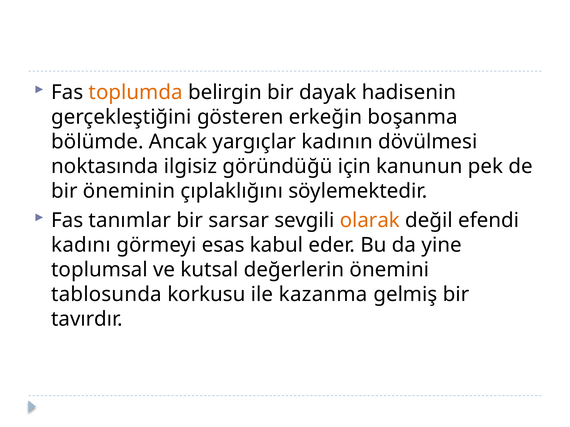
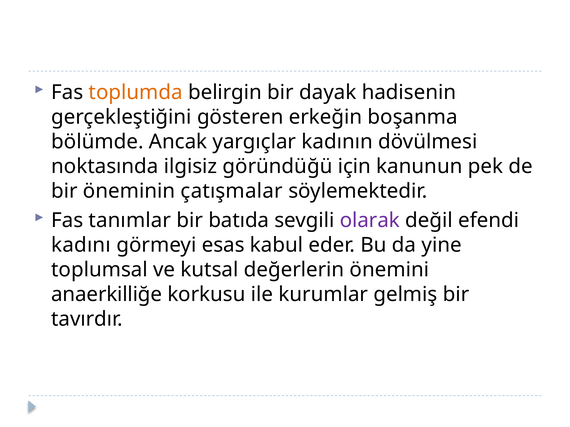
çıplaklığını: çıplaklığını -> çatışmalar
sarsar: sarsar -> batıda
olarak colour: orange -> purple
tablosunda: tablosunda -> anaerkilliğe
kazanma: kazanma -> kurumlar
